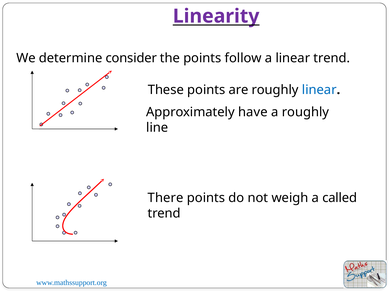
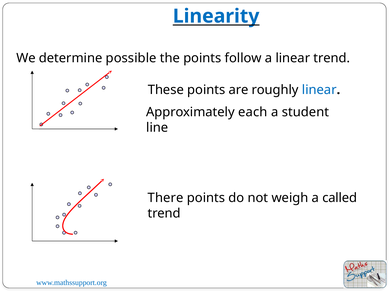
Linearity colour: purple -> blue
consider: consider -> possible
have: have -> each
a roughly: roughly -> student
